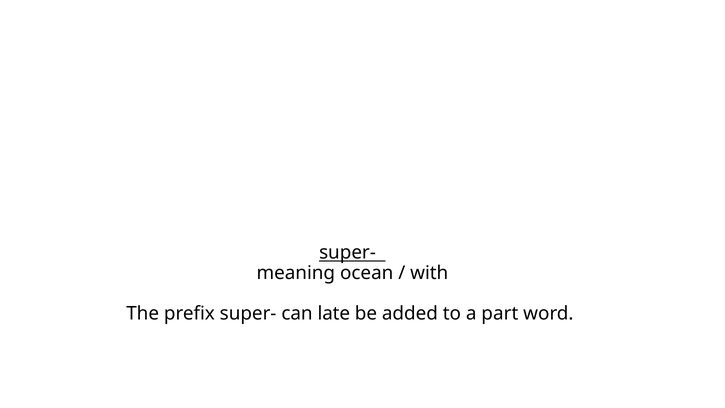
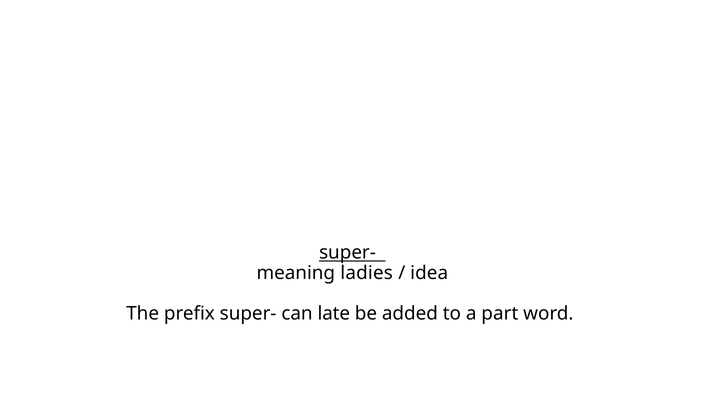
ocean: ocean -> ladies
with: with -> idea
